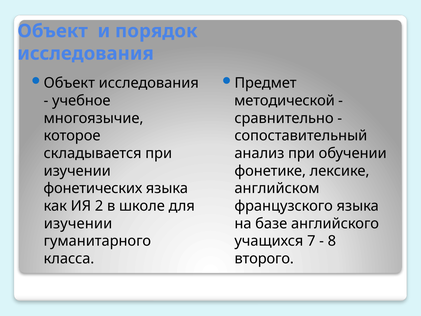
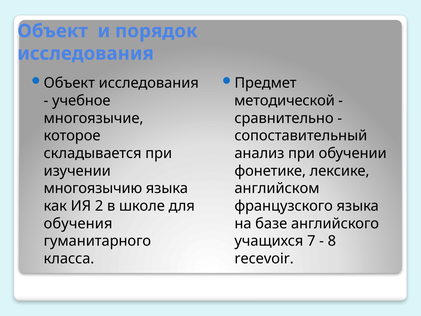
фонетических: фонетических -> многоязычию
изучении at (78, 223): изучении -> обучения
второго: второго -> recevoir
